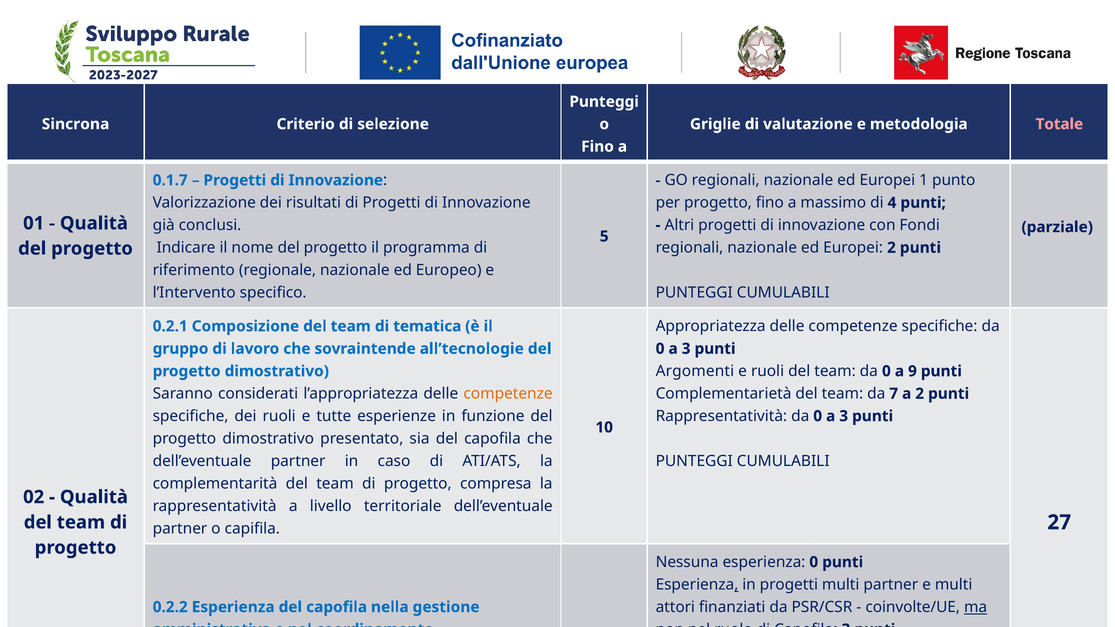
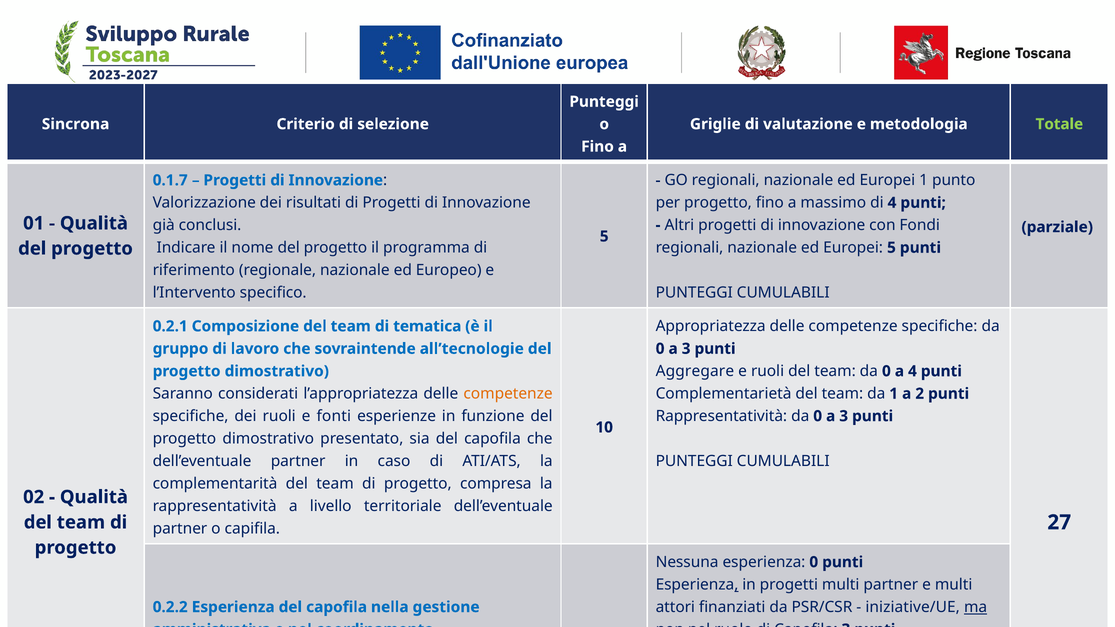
Totale colour: pink -> light green
Europei 2: 2 -> 5
Argomenti: Argomenti -> Aggregare
a 9: 9 -> 4
da 7: 7 -> 1
tutte: tutte -> fonti
coinvolte/UE: coinvolte/UE -> iniziative/UE
